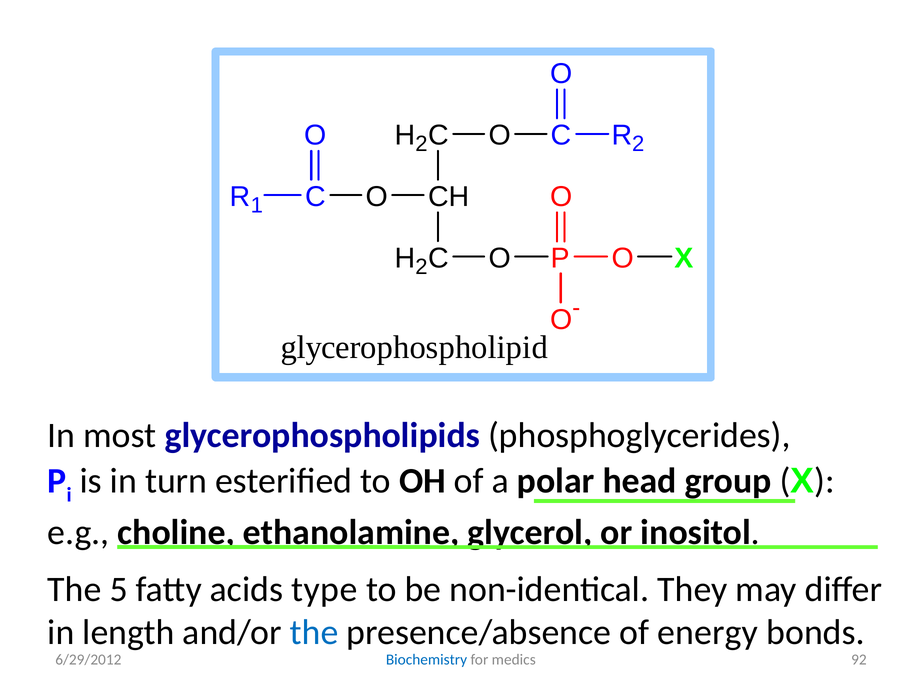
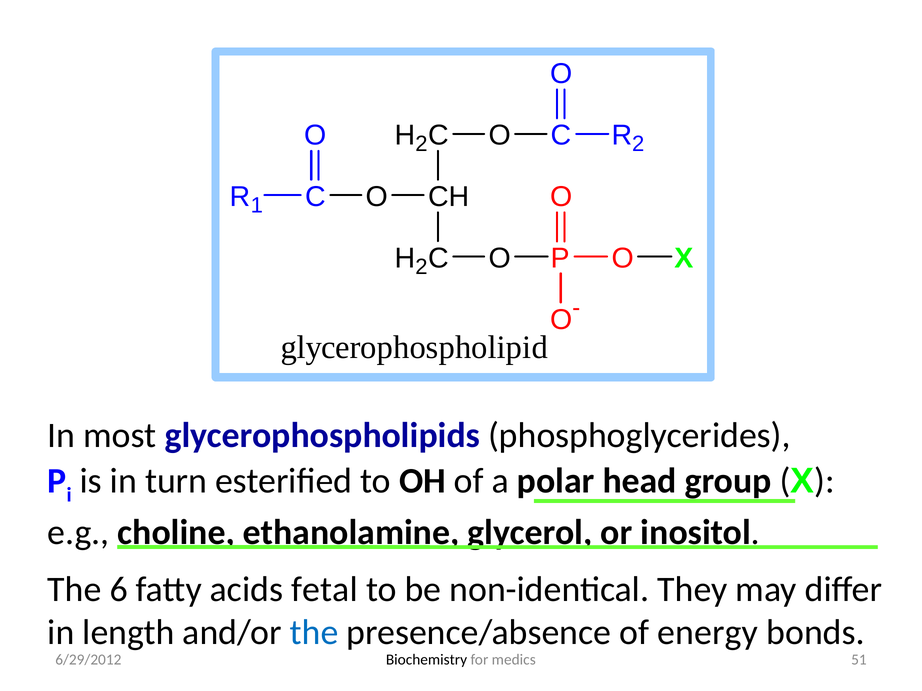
5: 5 -> 6
type: type -> fetal
Biochemistry colour: blue -> black
92: 92 -> 51
